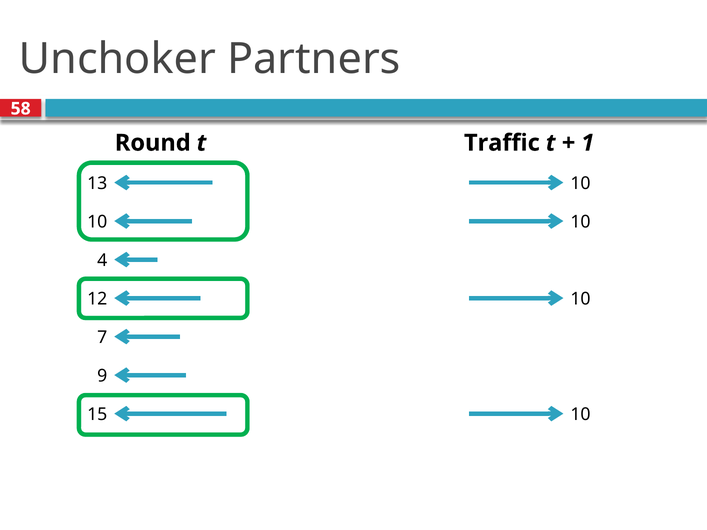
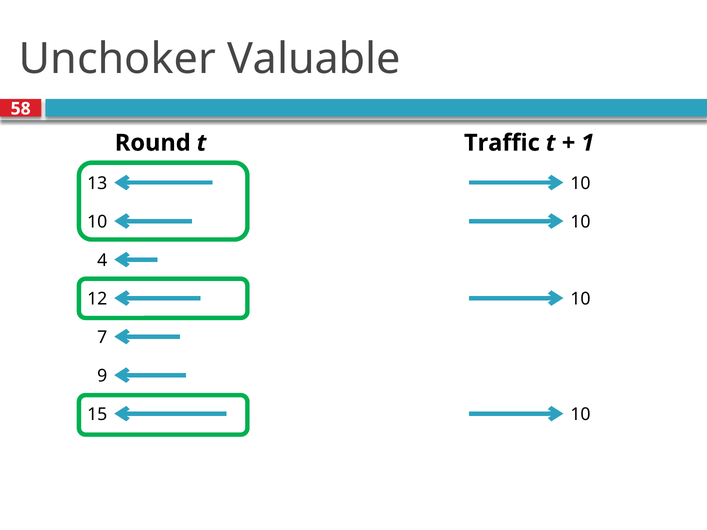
Partners: Partners -> Valuable
